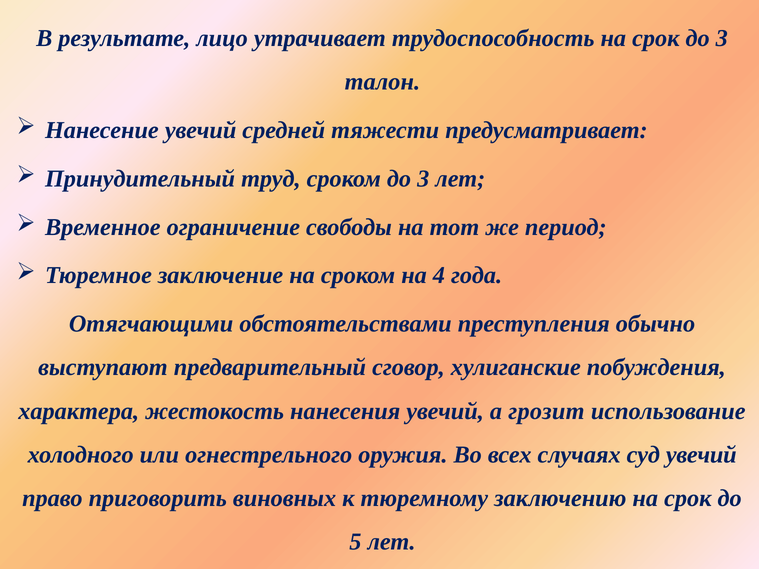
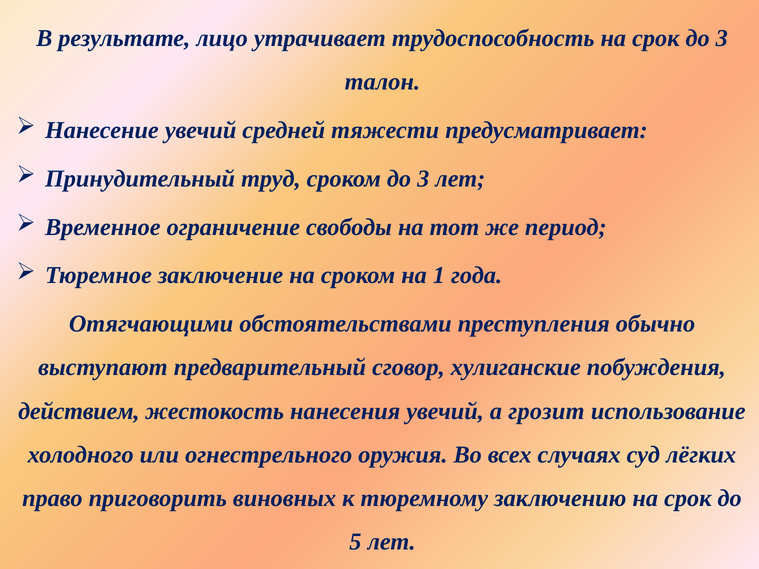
4: 4 -> 1
характера: характера -> действием
суд увечий: увечий -> лёгких
